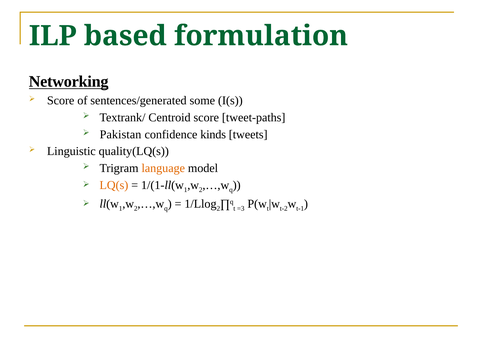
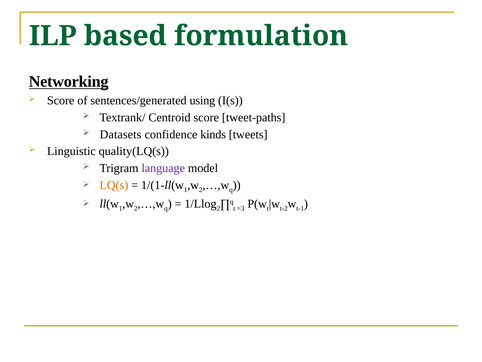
some: some -> using
Pakistan: Pakistan -> Datasets
language colour: orange -> purple
